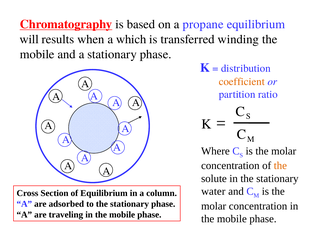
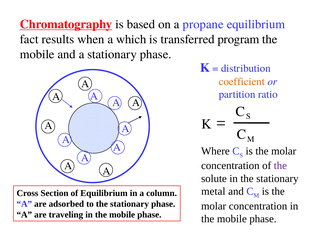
will: will -> fact
winding: winding -> program
the at (280, 166) colour: orange -> purple
water: water -> metal
